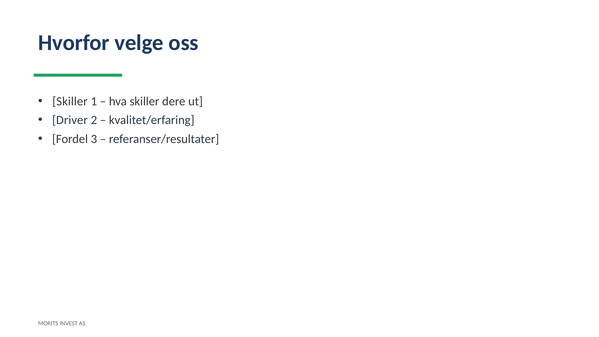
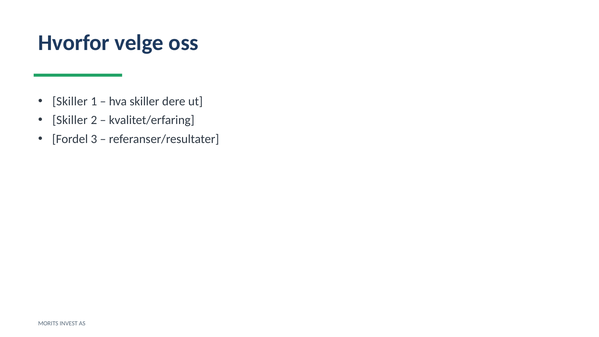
Driver at (70, 120): Driver -> Skiller
